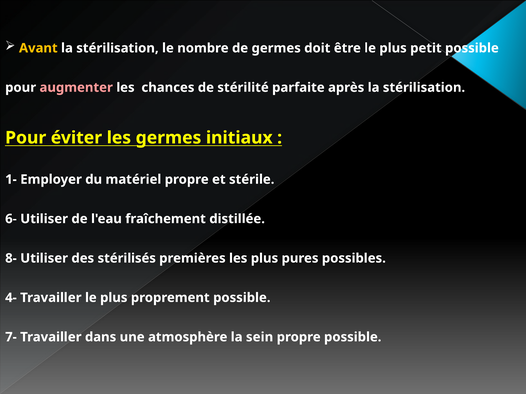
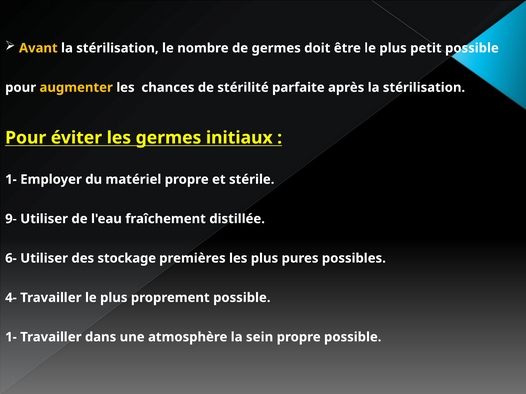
augmenter colour: pink -> yellow
6-: 6- -> 9-
8-: 8- -> 6-
stérilisés: stérilisés -> stockage
7- at (11, 337): 7- -> 1-
